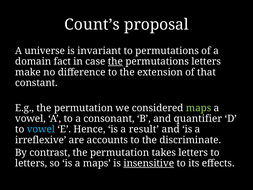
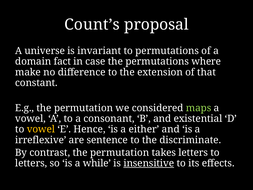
the at (115, 61) underline: present -> none
permutations letters: letters -> where
quantifier: quantifier -> existential
vowel at (41, 129) colour: light blue -> yellow
result: result -> either
accounts: accounts -> sentence
a maps: maps -> while
